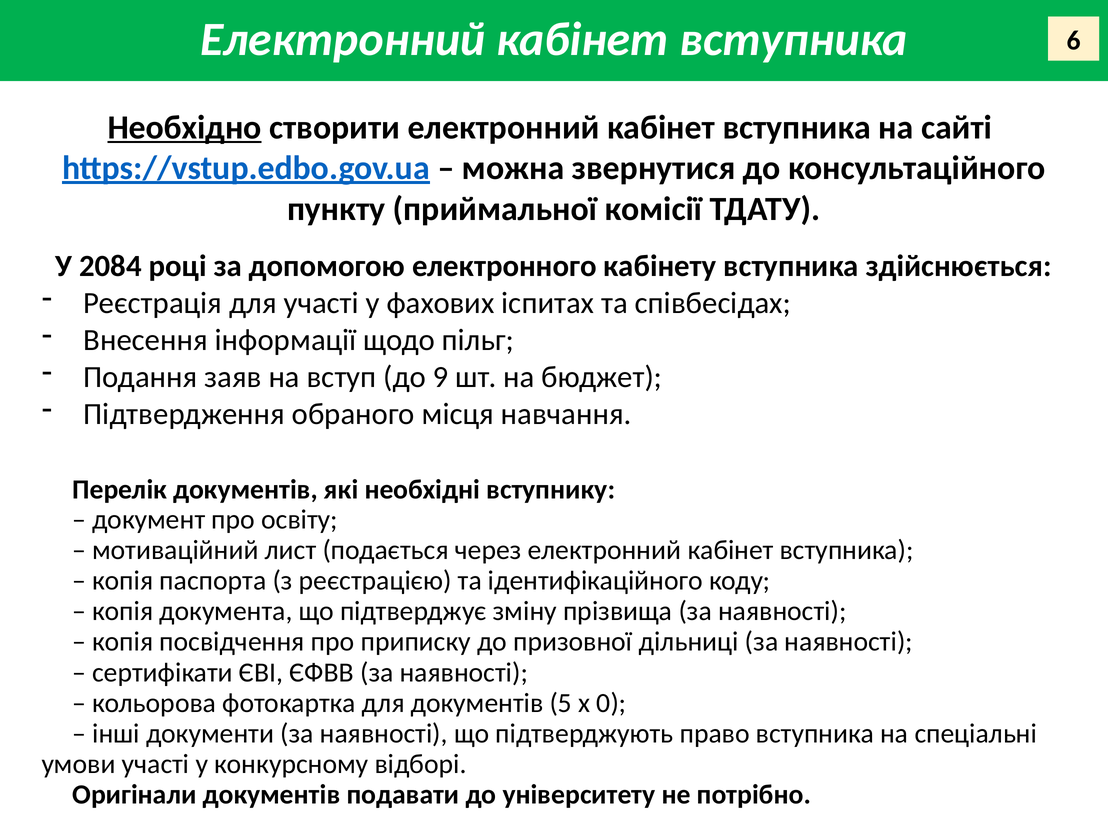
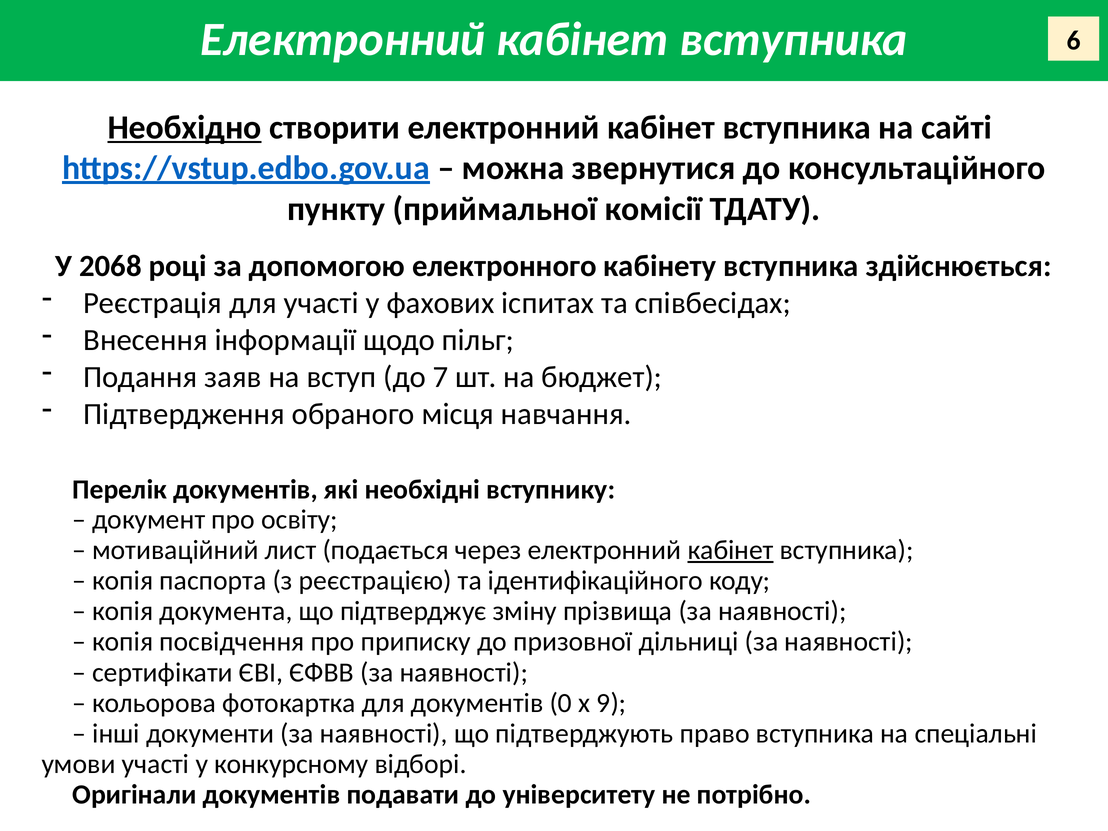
2084: 2084 -> 2068
9: 9 -> 7
кабінет at (731, 550) underline: none -> present
5: 5 -> 0
0: 0 -> 9
